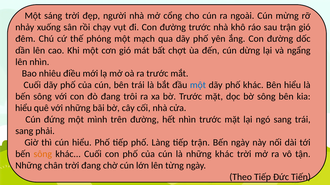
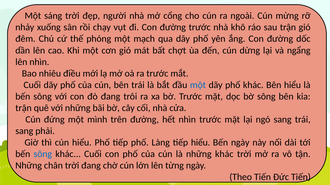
hiểu at (24, 108): hiểu -> trận
tiếp trận: trận -> hiểu
sông at (43, 155) colour: orange -> blue
Theo Tiếp: Tiếp -> Tiến
